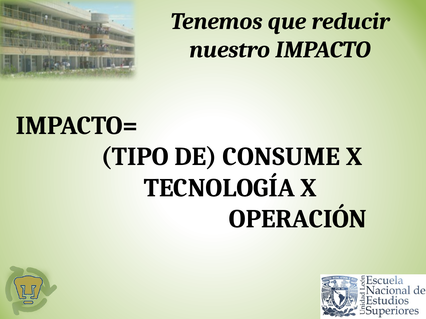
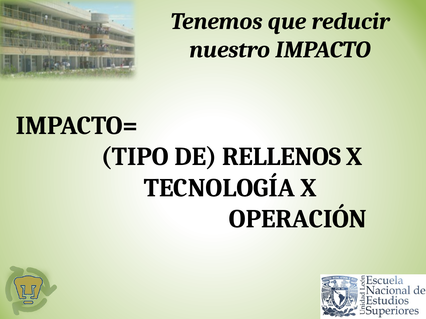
CONSUME: CONSUME -> RELLENOS
